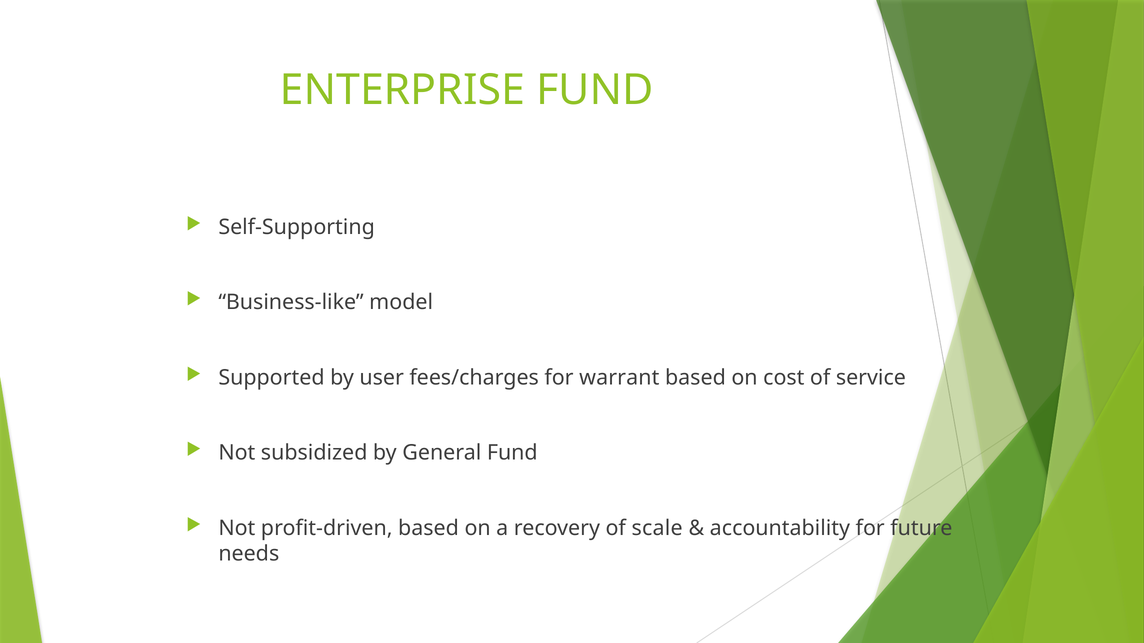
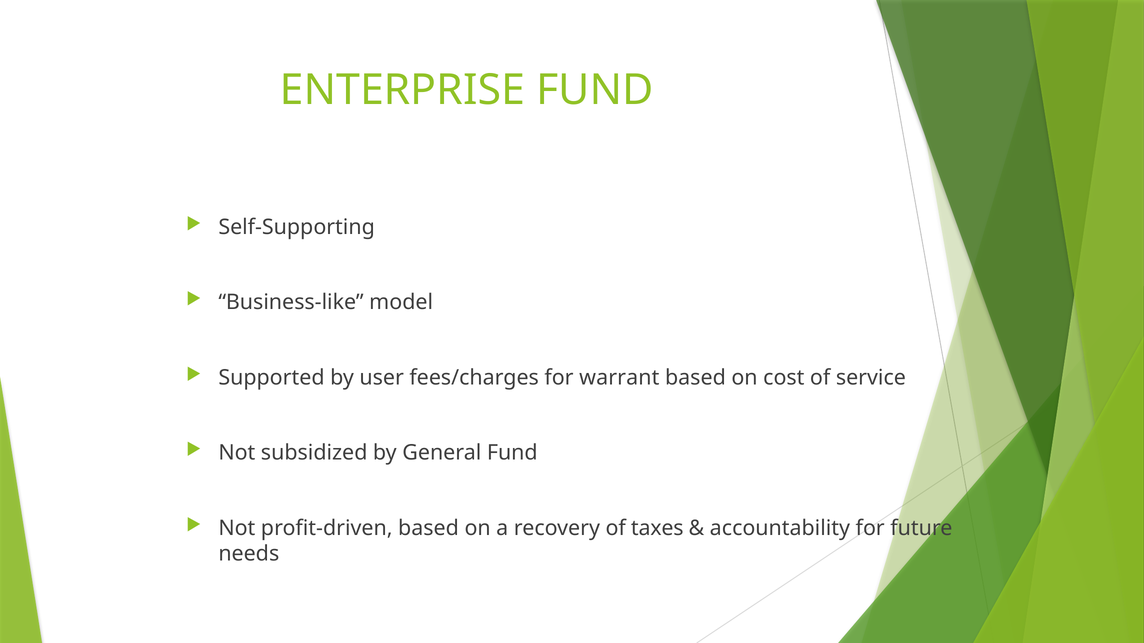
scale: scale -> taxes
